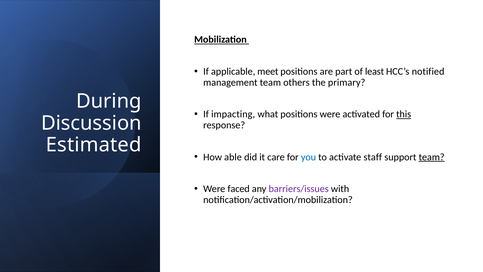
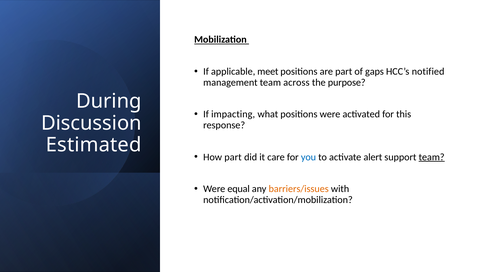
least: least -> gaps
others: others -> across
primary: primary -> purpose
this underline: present -> none
How able: able -> part
staff: staff -> alert
faced: faced -> equal
barriers/issues colour: purple -> orange
